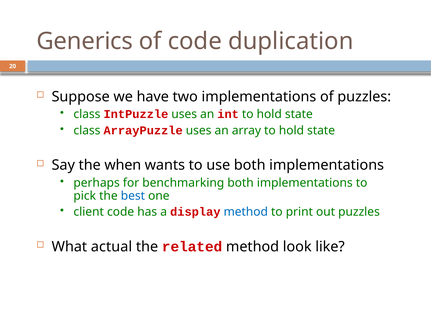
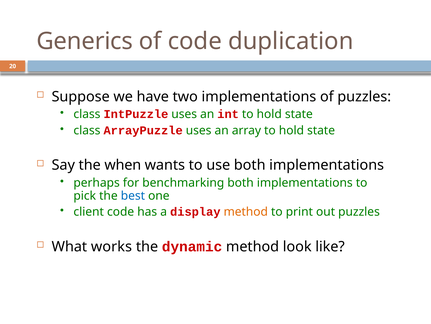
method at (246, 211) colour: blue -> orange
actual: actual -> works
related: related -> dynamic
